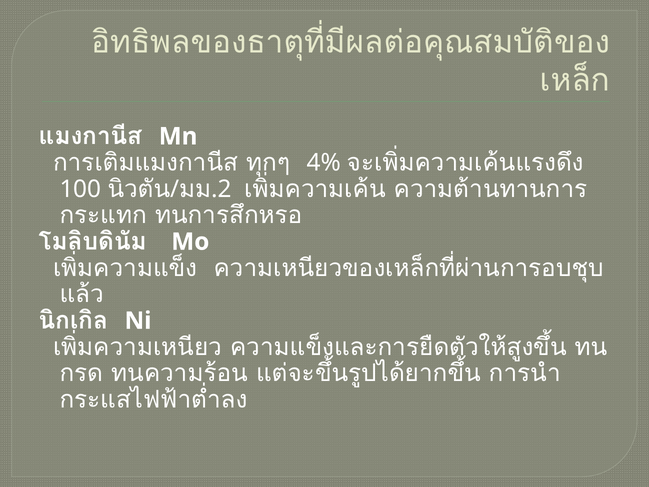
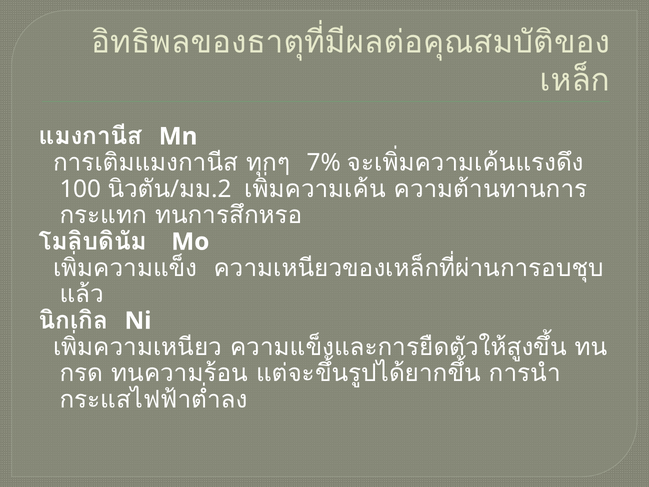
4%: 4% -> 7%
